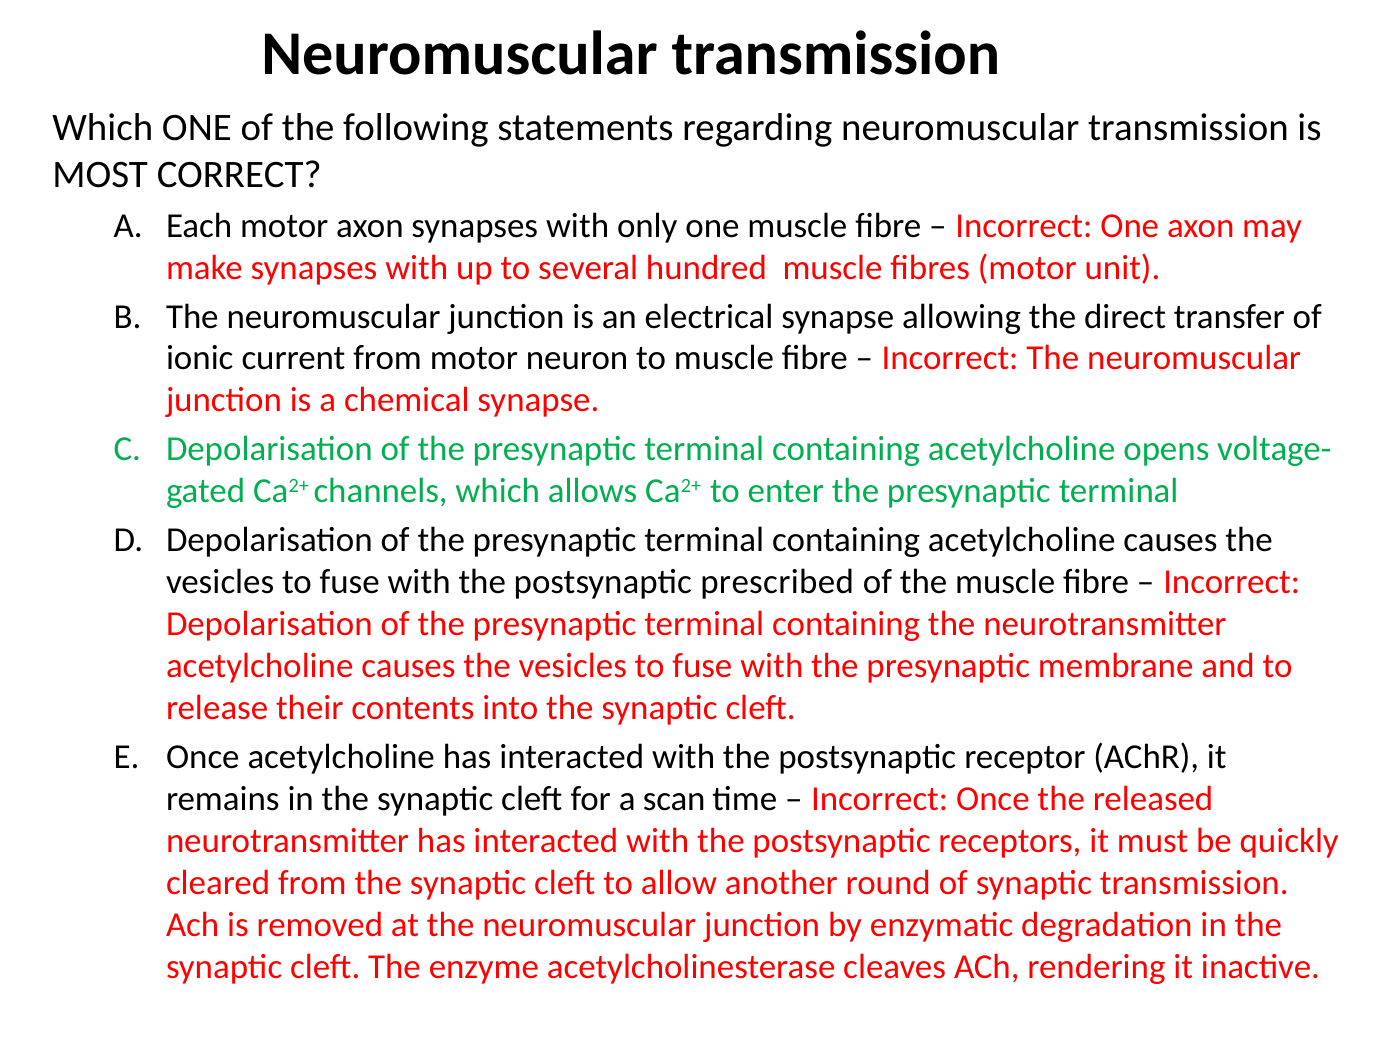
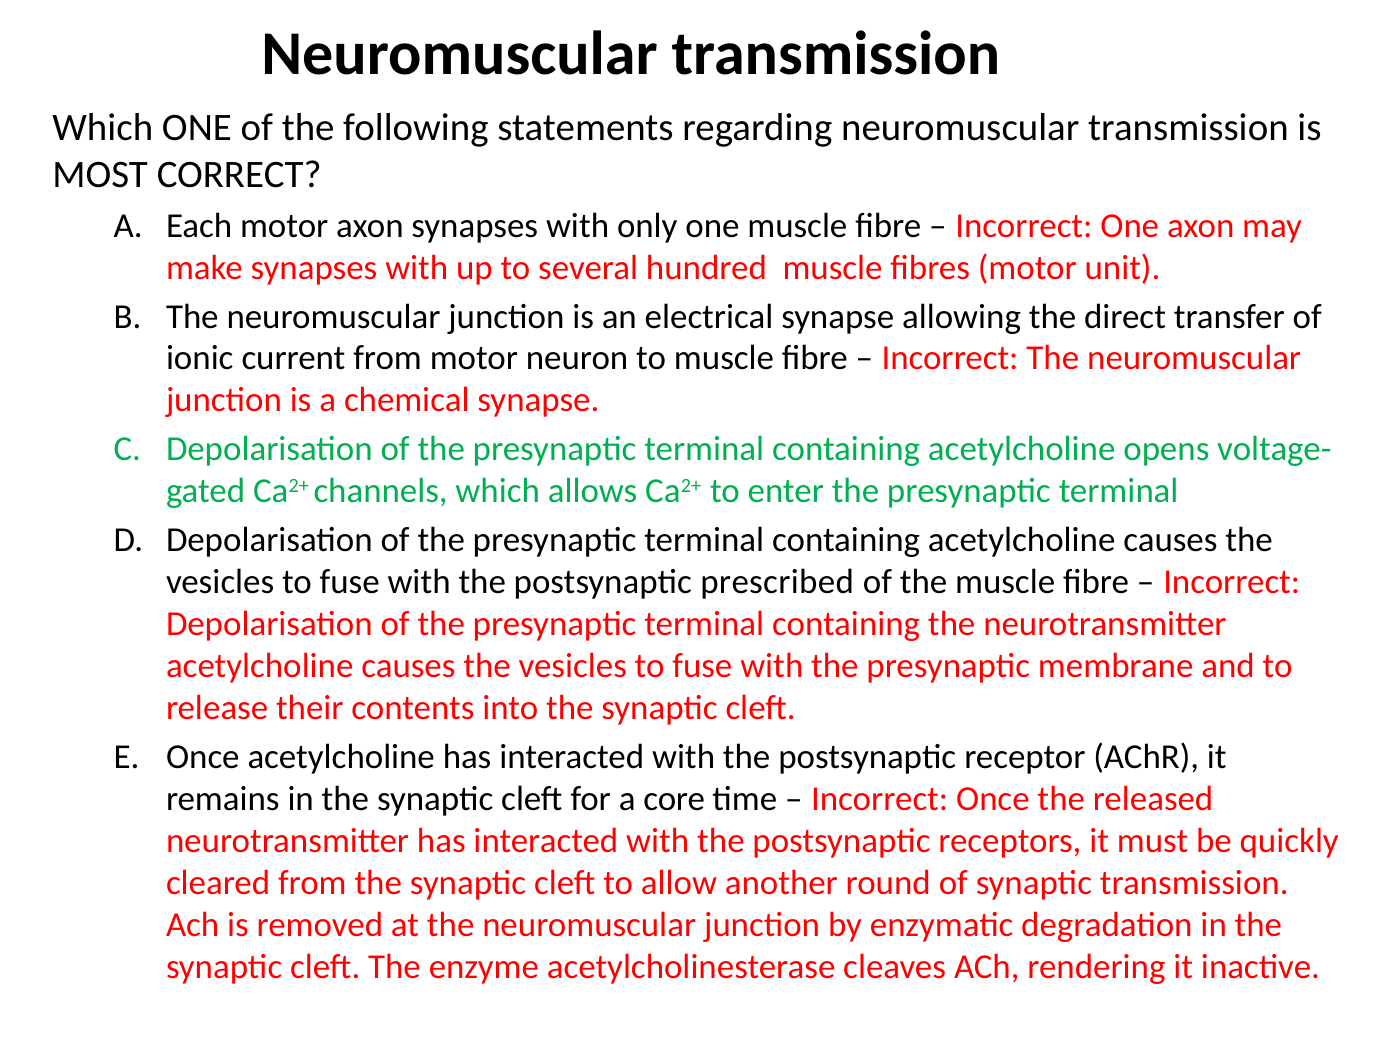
scan: scan -> core
